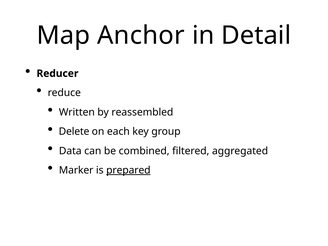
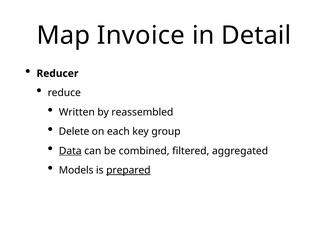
Anchor: Anchor -> Invoice
Data underline: none -> present
Marker: Marker -> Models
